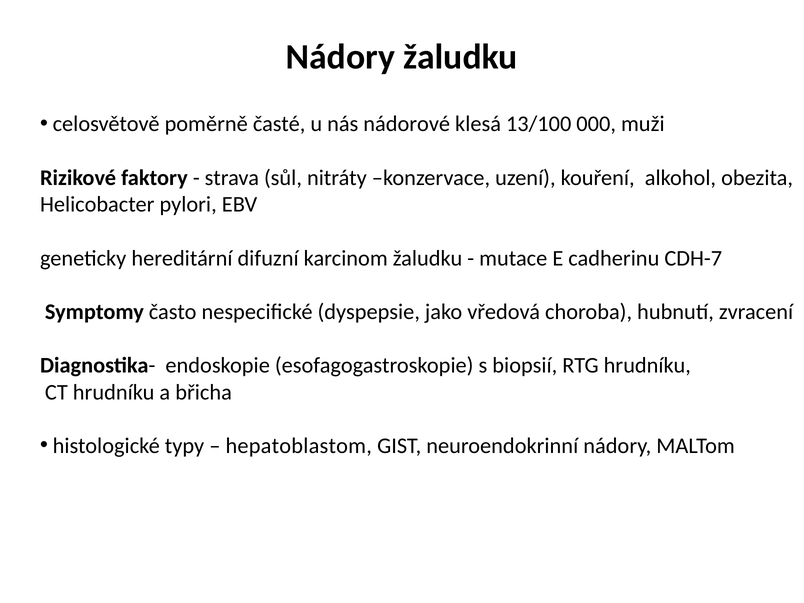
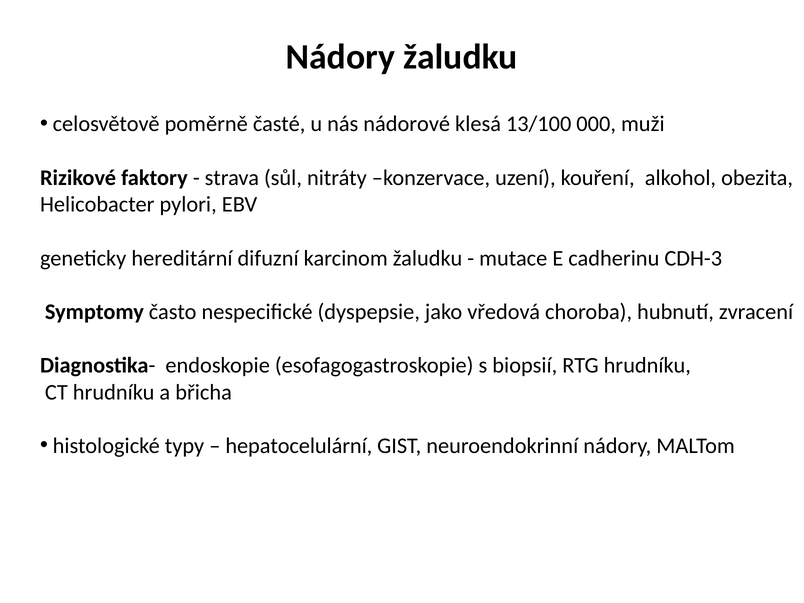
CDH-7: CDH-7 -> CDH-3
hepatoblastom: hepatoblastom -> hepatocelulární
